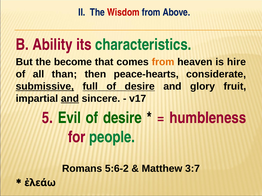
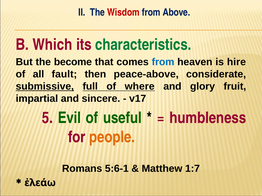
Ability: Ability -> Which
from at (163, 62) colour: orange -> blue
than: than -> fault
peace-hearts: peace-hearts -> peace-above
full of desire: desire -> where
and at (70, 99) underline: present -> none
desire at (122, 118): desire -> useful
people colour: green -> orange
5:6-2: 5:6-2 -> 5:6-1
3:7: 3:7 -> 1:7
